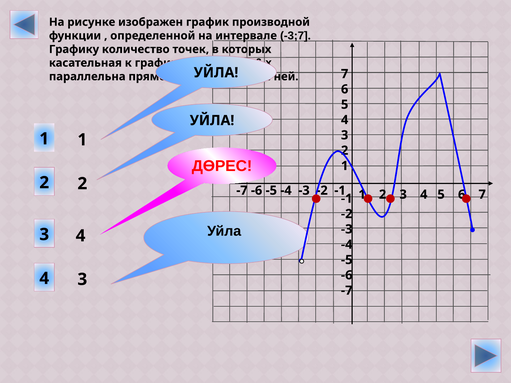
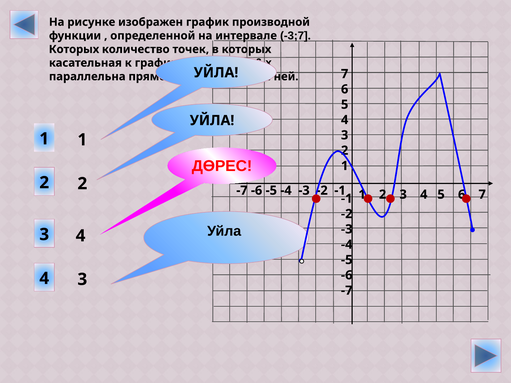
Графику at (74, 49): Графику -> Которых
